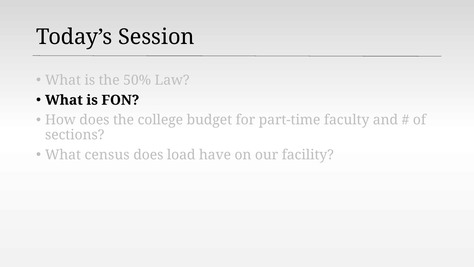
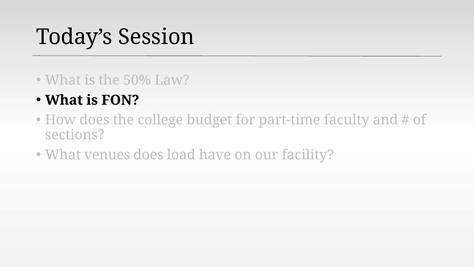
census: census -> venues
